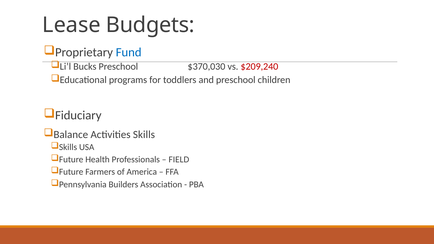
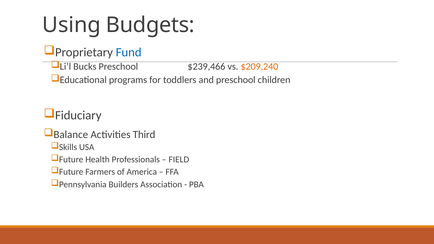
Lease: Lease -> Using
$370,030: $370,030 -> $239,466
$209,240 colour: red -> orange
Activities Skills: Skills -> Third
